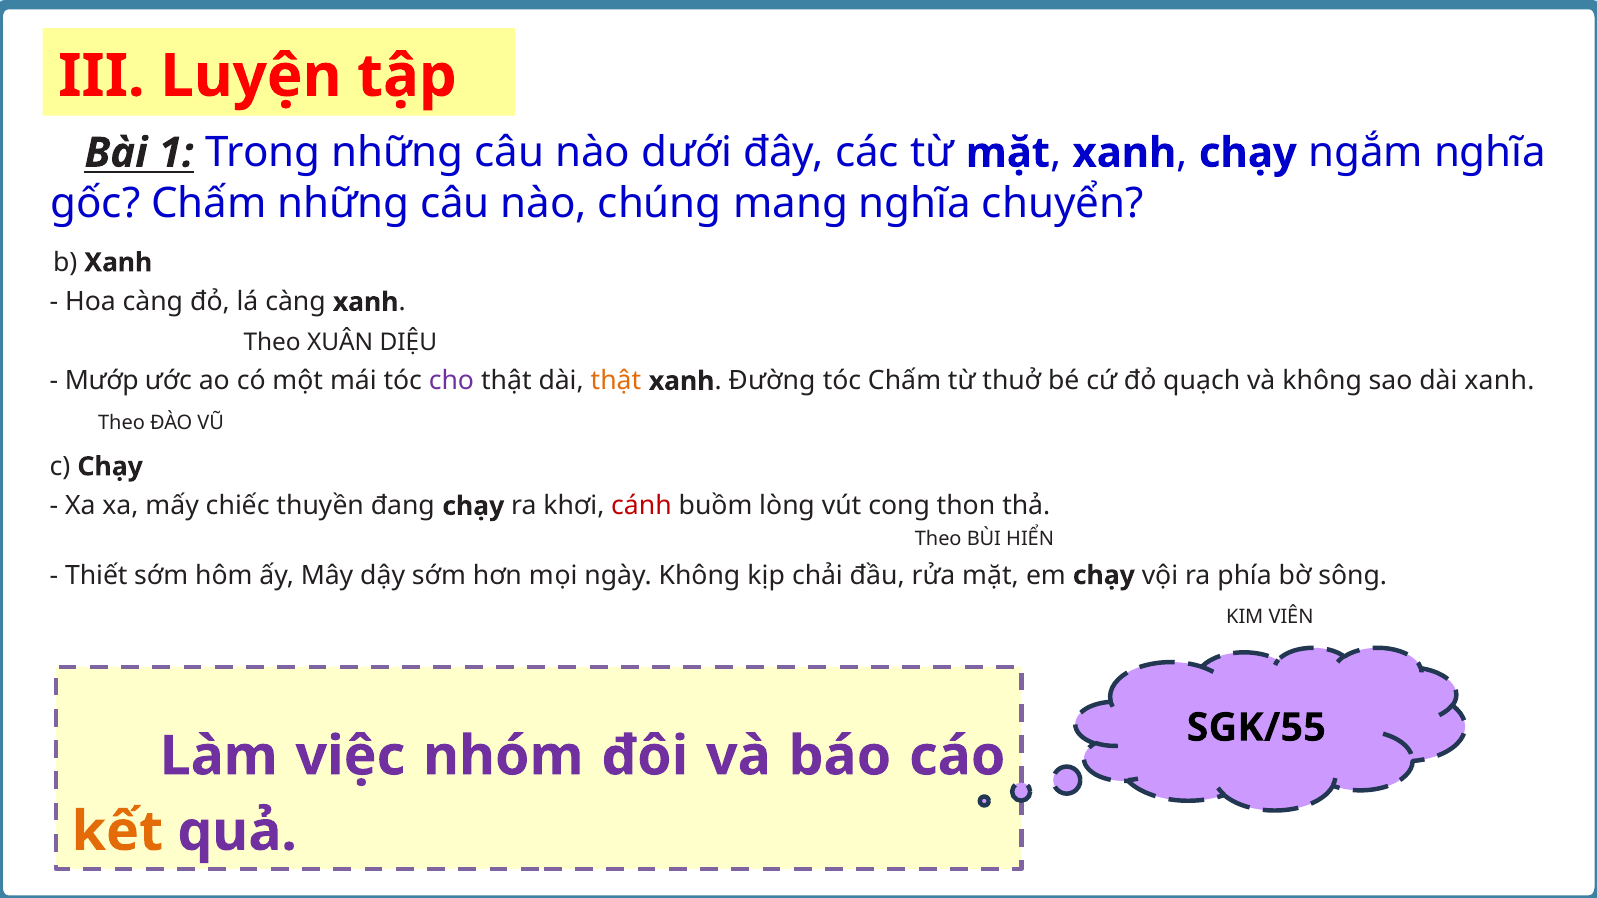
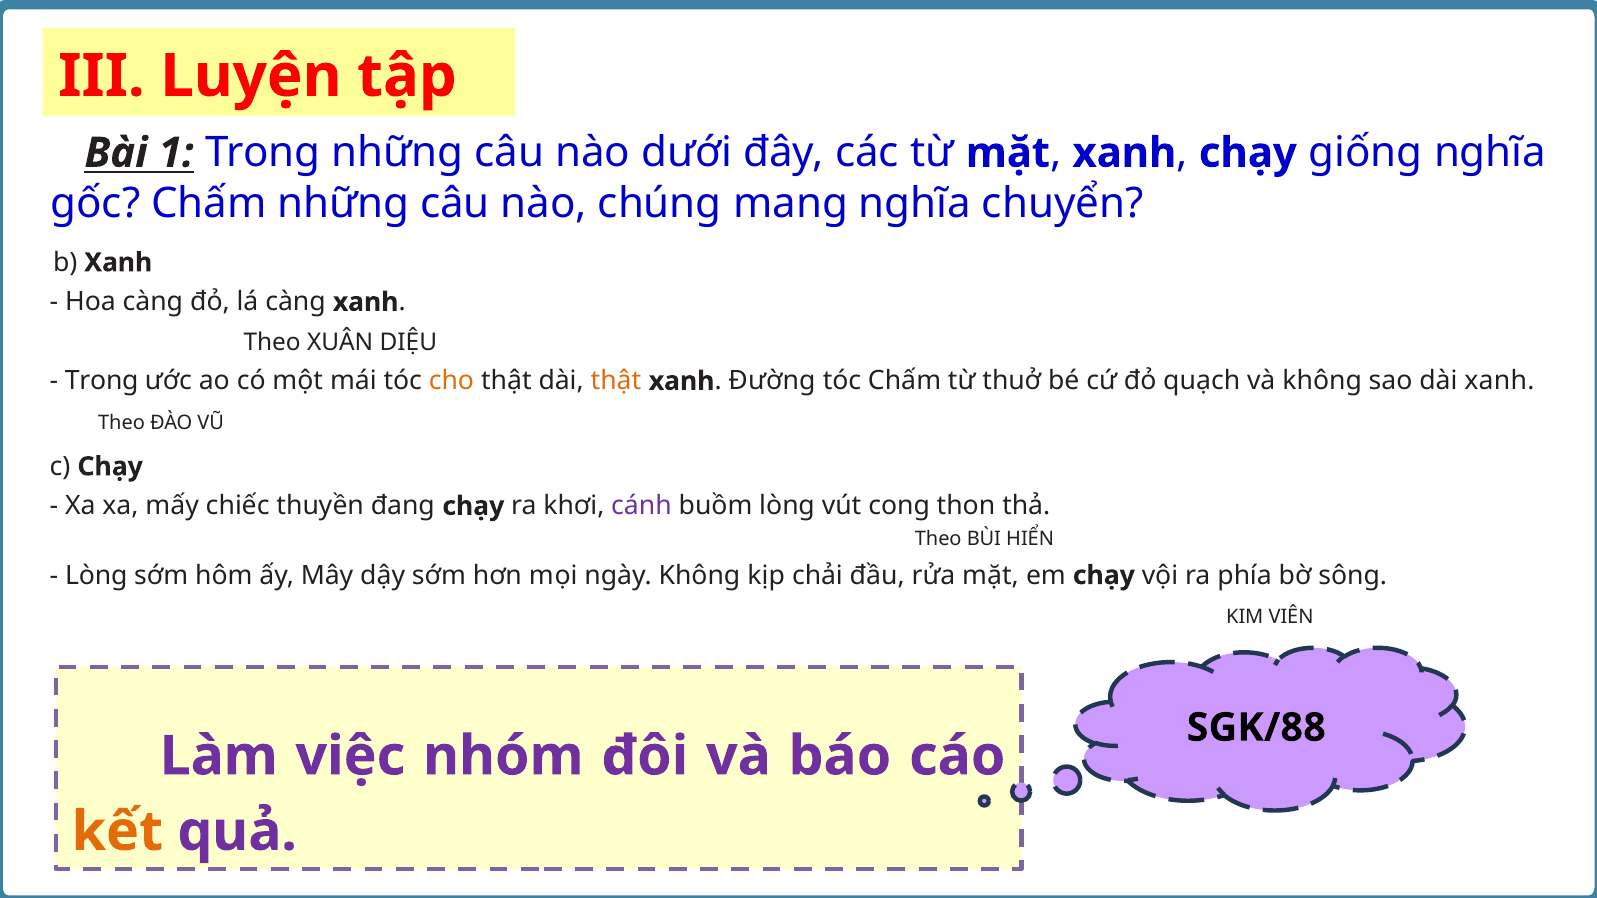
ngắm: ngắm -> giống
Mướp at (102, 381): Mướp -> Trong
cho colour: purple -> orange
cánh colour: red -> purple
Thiết at (96, 576): Thiết -> Lòng
SGK/55: SGK/55 -> SGK/88
